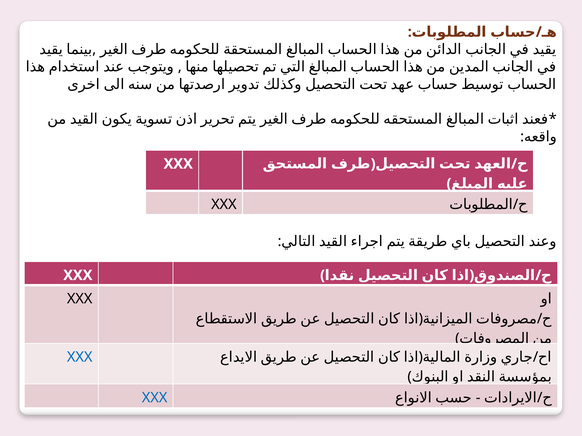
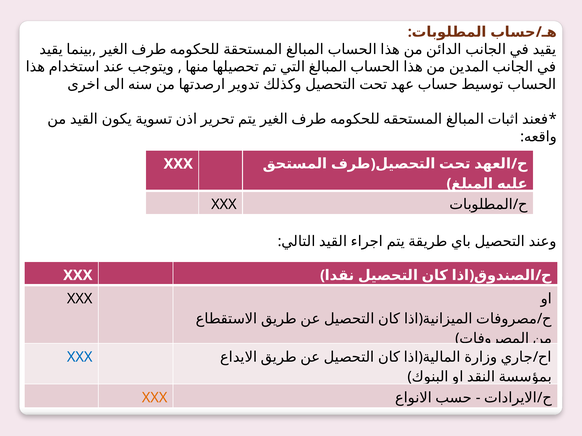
XXX at (155, 398) colour: blue -> orange
